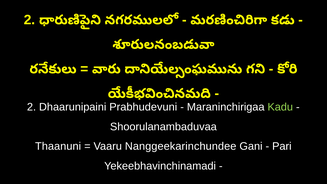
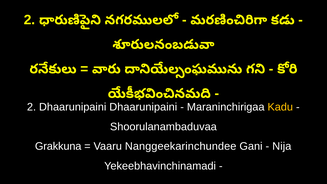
Dhaarunipaini Prabhudevuni: Prabhudevuni -> Dhaarunipaini
Kadu colour: light green -> yellow
Thaanuni: Thaanuni -> Grakkuna
Pari: Pari -> Nija
